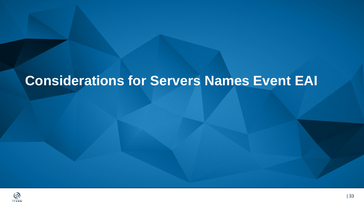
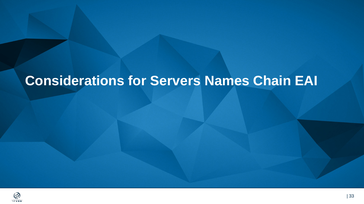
Event: Event -> Chain
